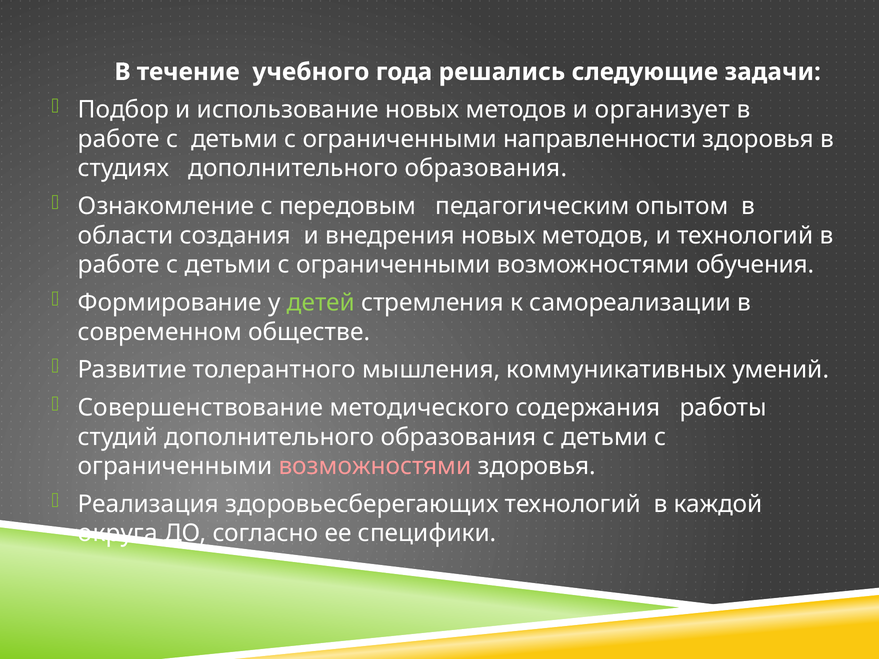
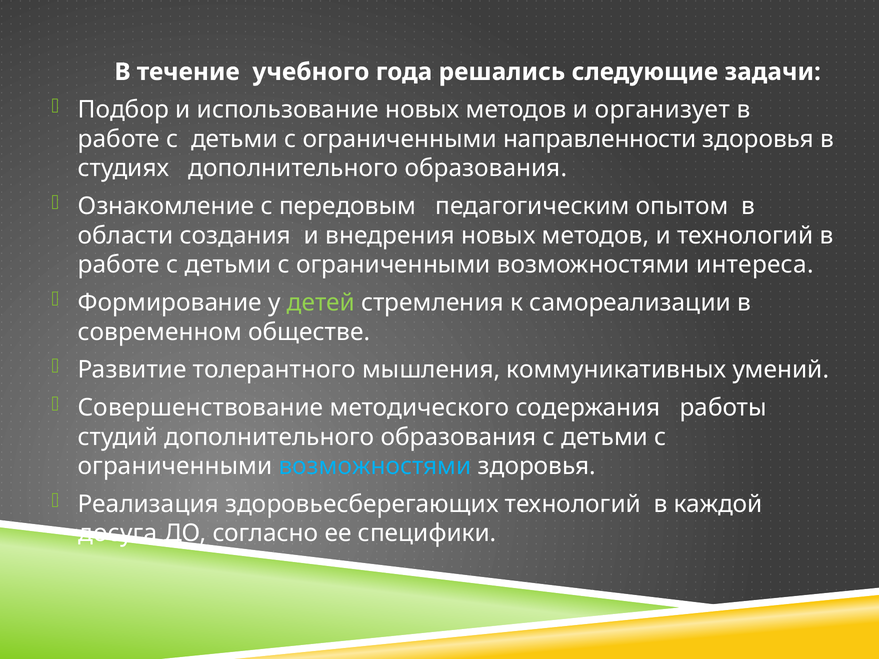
обучения: обучения -> интереса
возможностями at (375, 466) colour: pink -> light blue
округа: округа -> досуга
